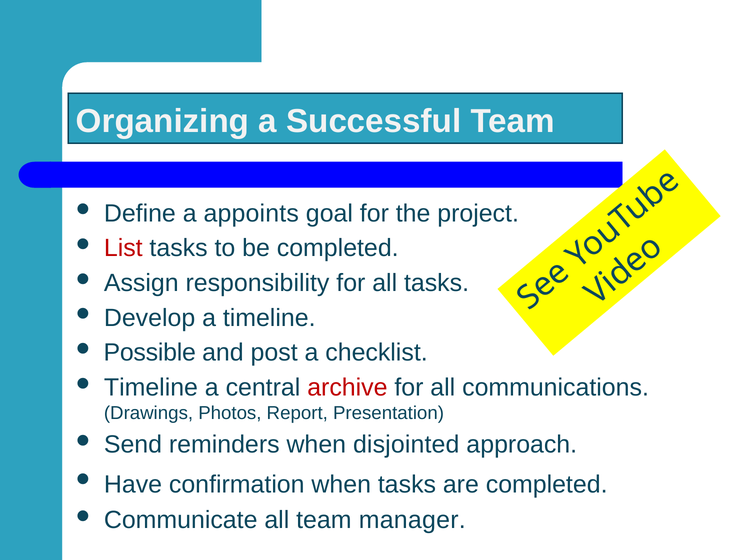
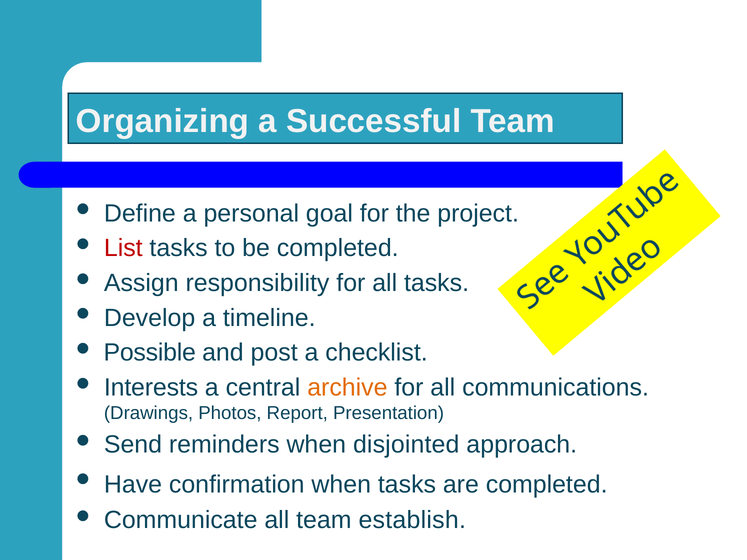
appoints: appoints -> personal
Timeline at (151, 388): Timeline -> Interests
archive colour: red -> orange
manager: manager -> establish
